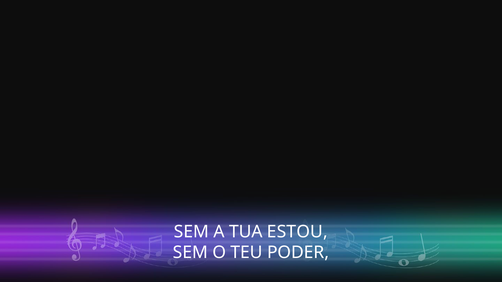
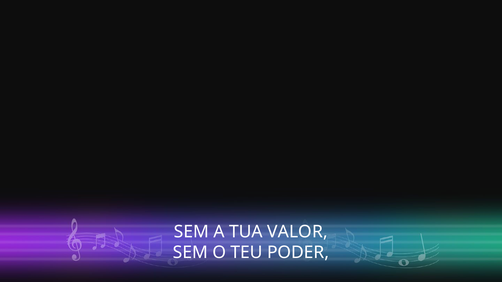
ESTOU: ESTOU -> VALOR
